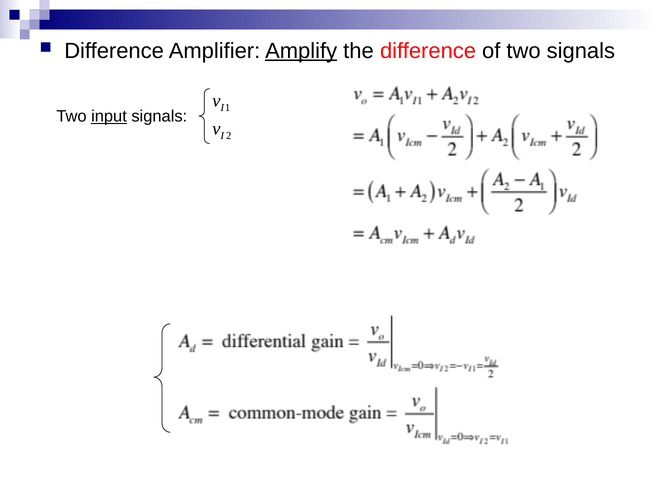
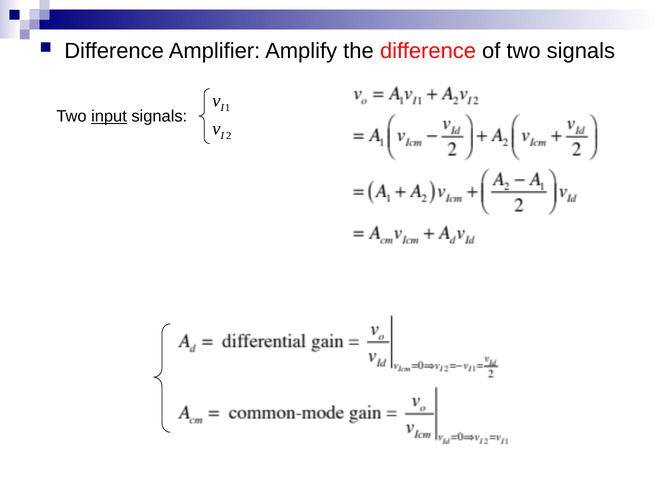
Amplify underline: present -> none
